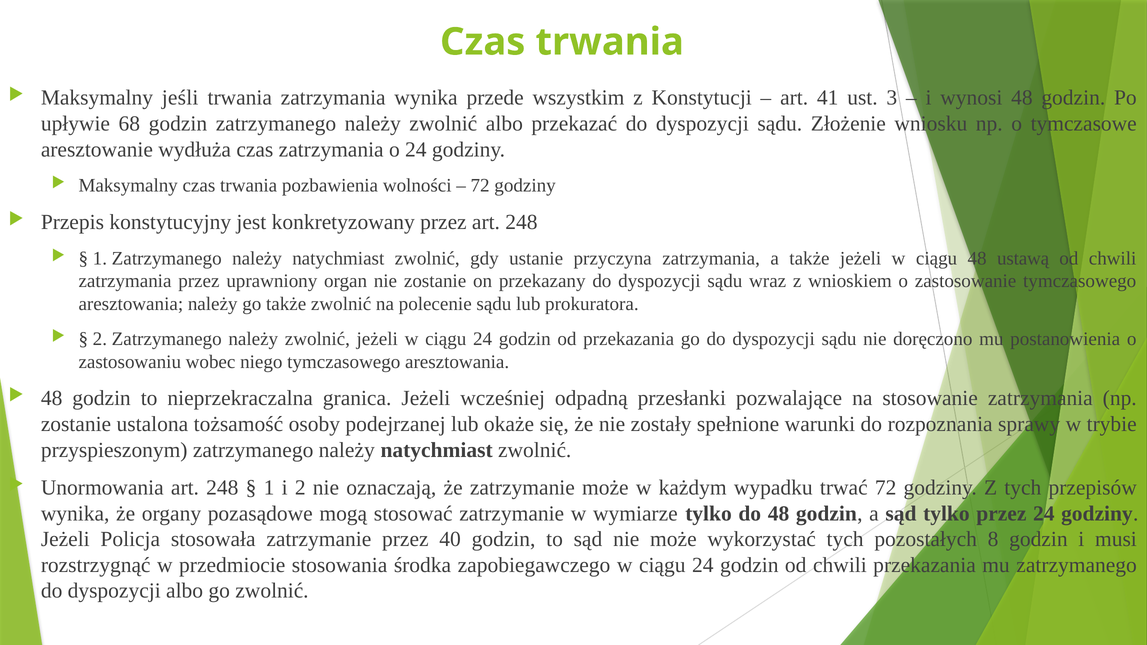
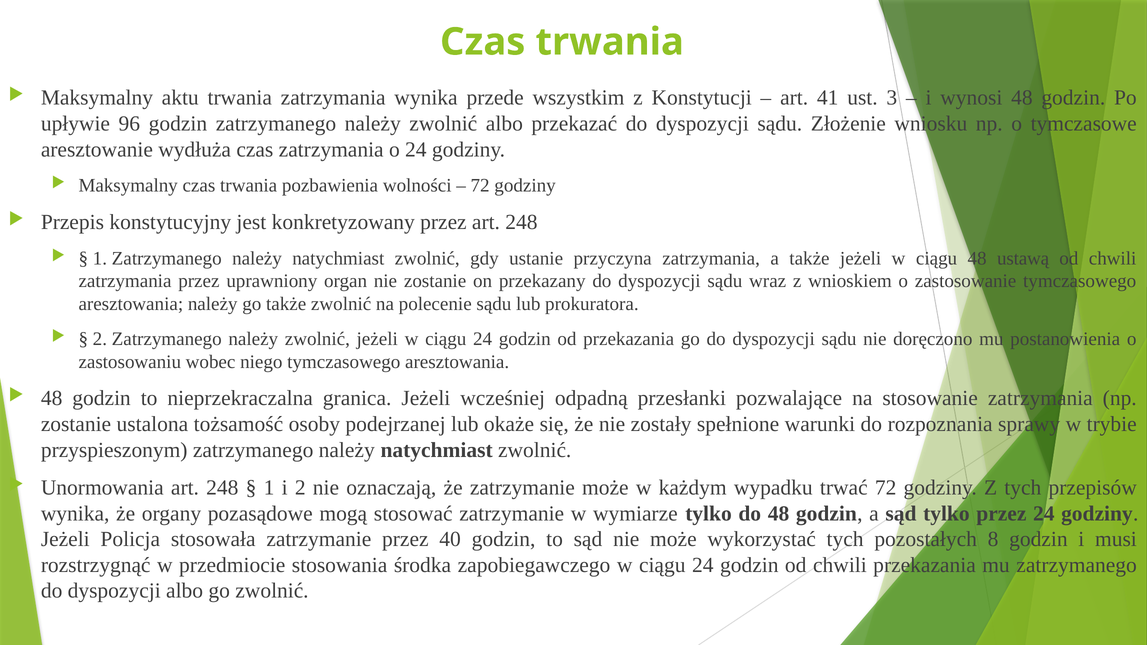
jeśli: jeśli -> aktu
68: 68 -> 96
